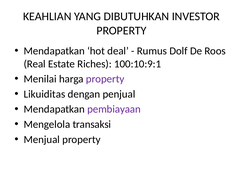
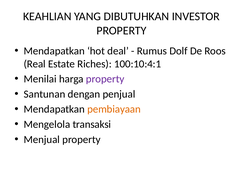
100:10:9:1: 100:10:9:1 -> 100:10:4:1
Likuiditas: Likuiditas -> Santunan
pembiayaan colour: purple -> orange
